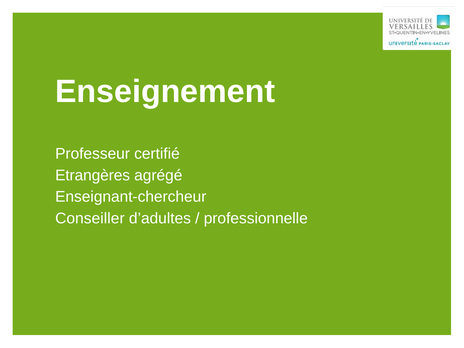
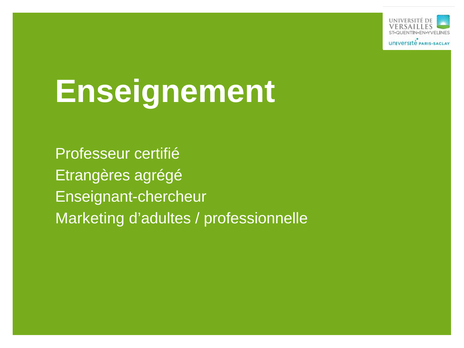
Conseiller: Conseiller -> Marketing
